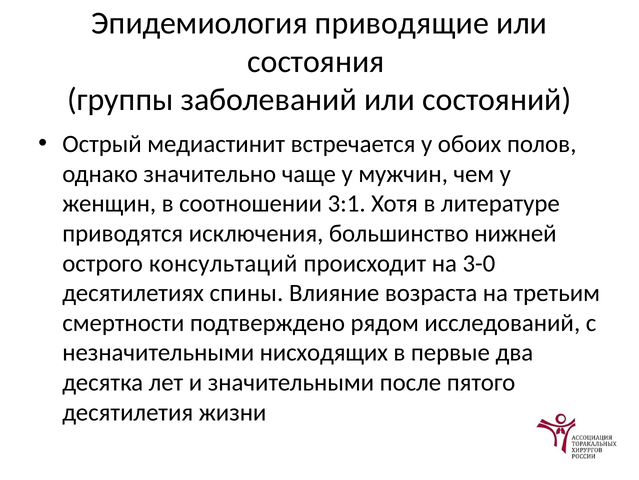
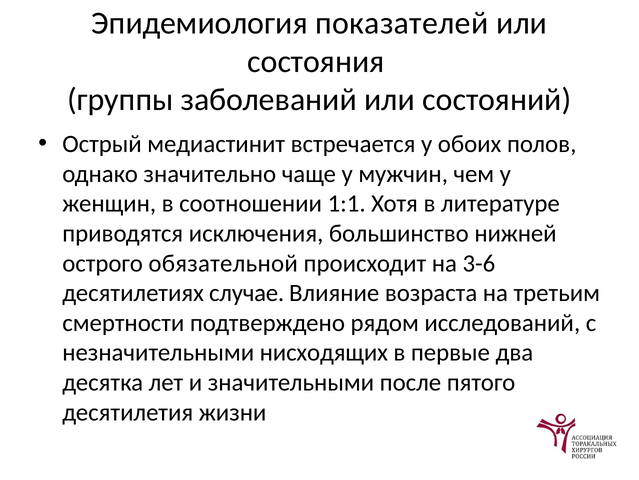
приводящие: приводящие -> показателей
3:1: 3:1 -> 1:1
консультаций: консультаций -> обязательной
3-0: 3-0 -> 3-6
спины: спины -> случае
